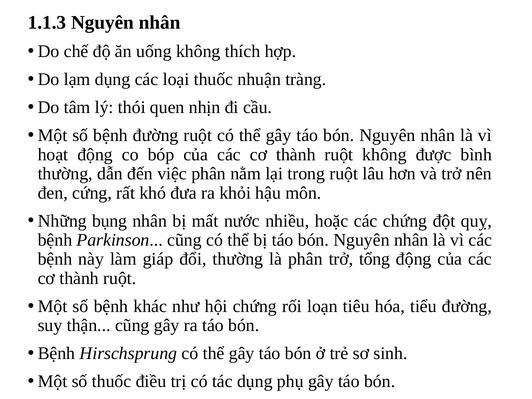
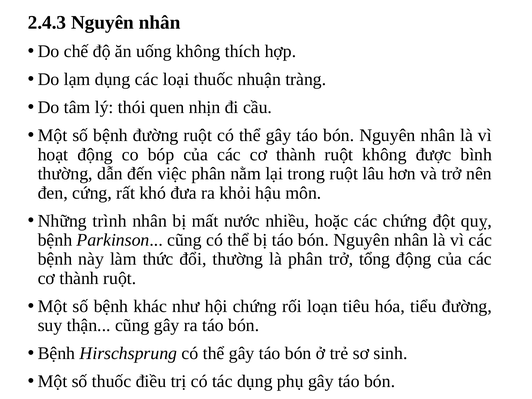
1.1.3: 1.1.3 -> 2.4.3
bụng: bụng -> trình
giáp: giáp -> thức
